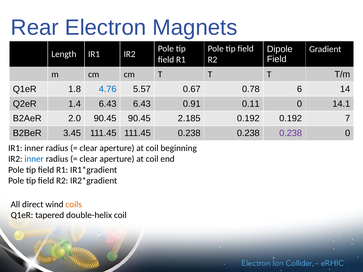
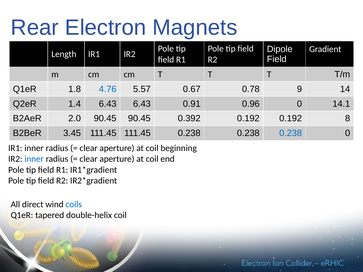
6: 6 -> 9
0.11: 0.11 -> 0.96
2.185: 2.185 -> 0.392
7: 7 -> 8
0.238 at (291, 133) colour: purple -> blue
coils colour: orange -> blue
